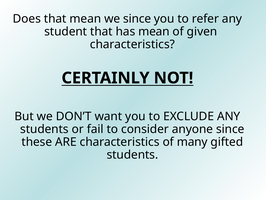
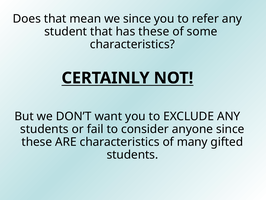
has mean: mean -> these
given: given -> some
